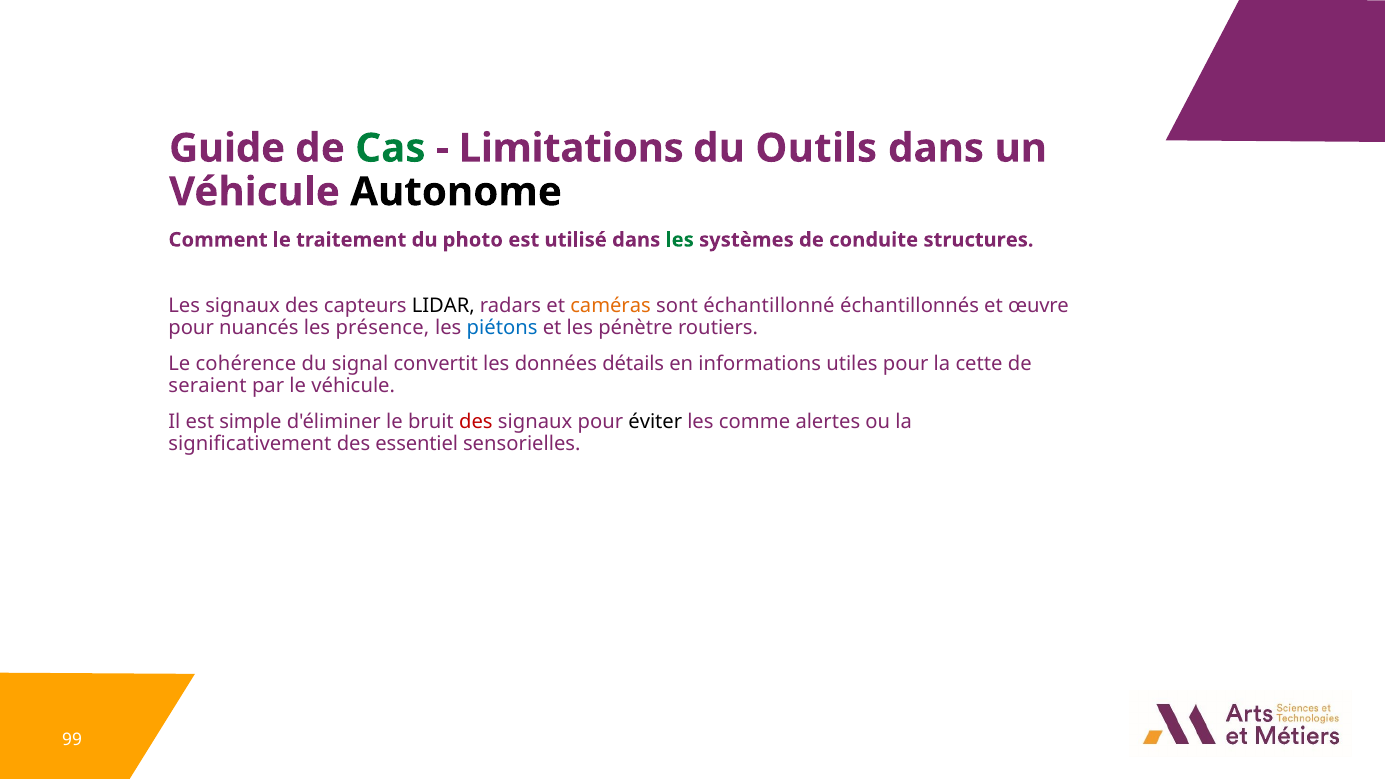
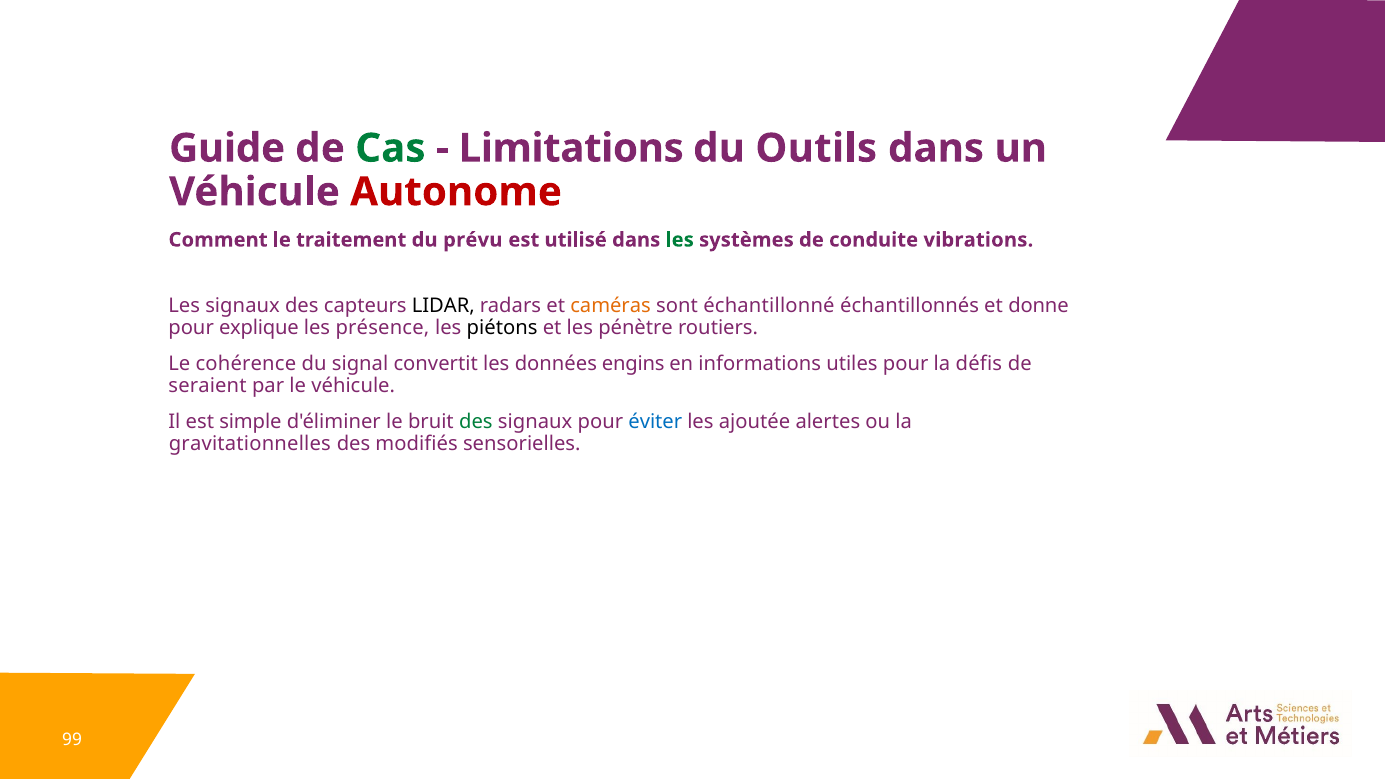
Autonome colour: black -> red
photo: photo -> prévu
structures: structures -> vibrations
œuvre: œuvre -> donne
nuancés: nuancés -> explique
piétons colour: blue -> black
détails: détails -> engins
cette: cette -> défis
des at (476, 422) colour: red -> green
éviter colour: black -> blue
comme: comme -> ajoutée
significativement: significativement -> gravitationnelles
essentiel: essentiel -> modifiés
